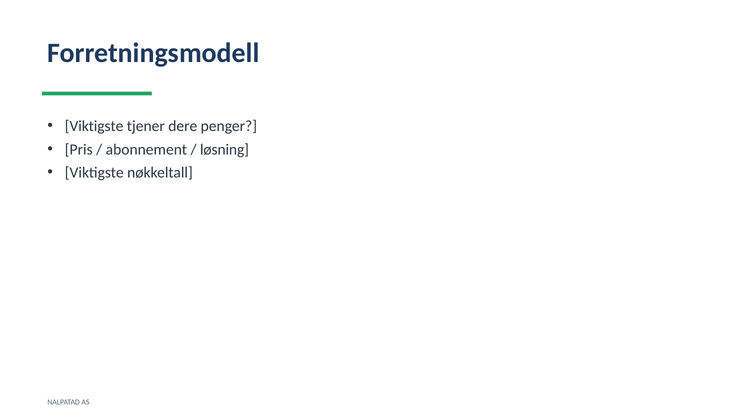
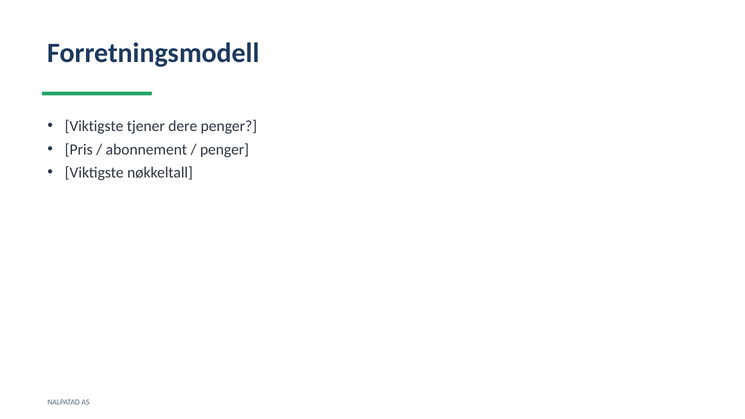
løsning at (224, 149): løsning -> penger
